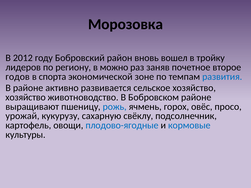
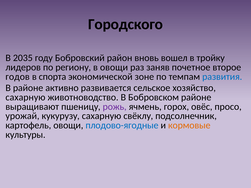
Морозовка: Морозовка -> Городского
2012: 2012 -> 2035
в можно: можно -> овощи
хозяйство at (25, 97): хозяйство -> сахарную
рожь colour: blue -> purple
кормовые colour: blue -> orange
